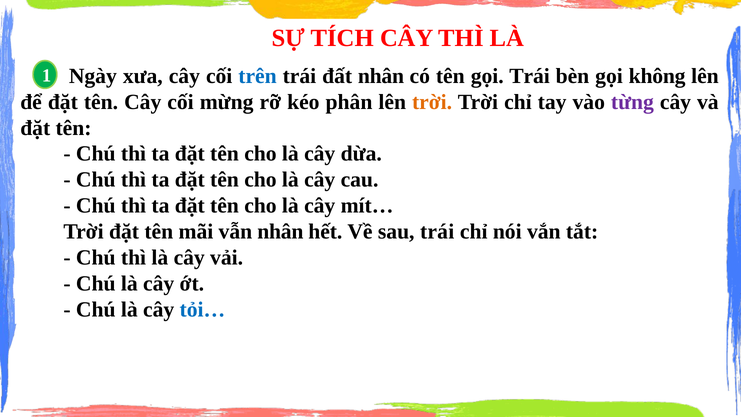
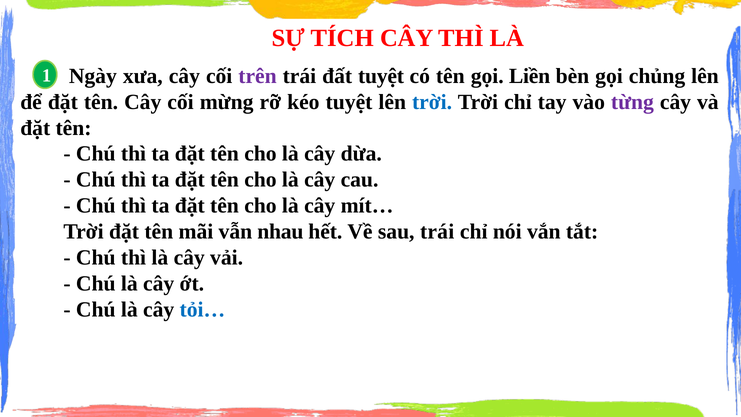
trên colour: blue -> purple
đất nhân: nhân -> tuyệt
gọi Trái: Trái -> Liền
không: không -> chủng
kéo phân: phân -> tuyệt
trời at (432, 102) colour: orange -> blue
vẫn nhân: nhân -> nhau
